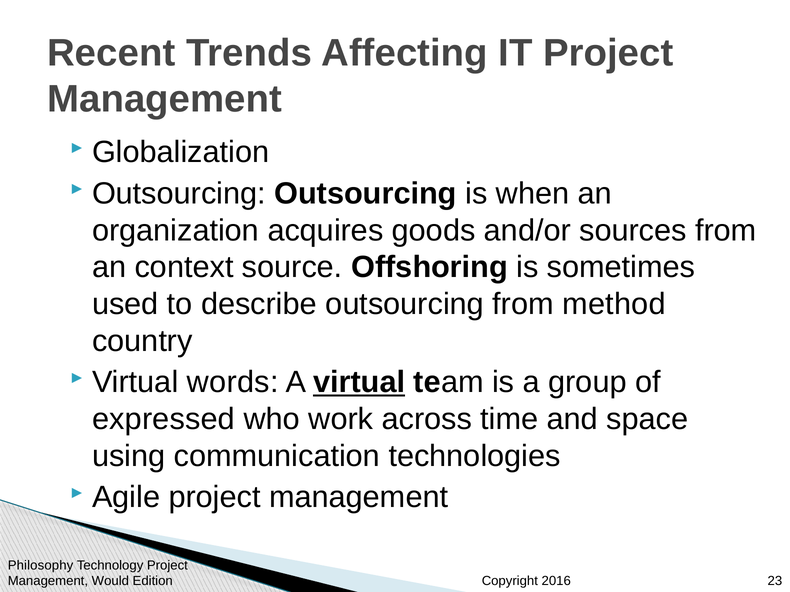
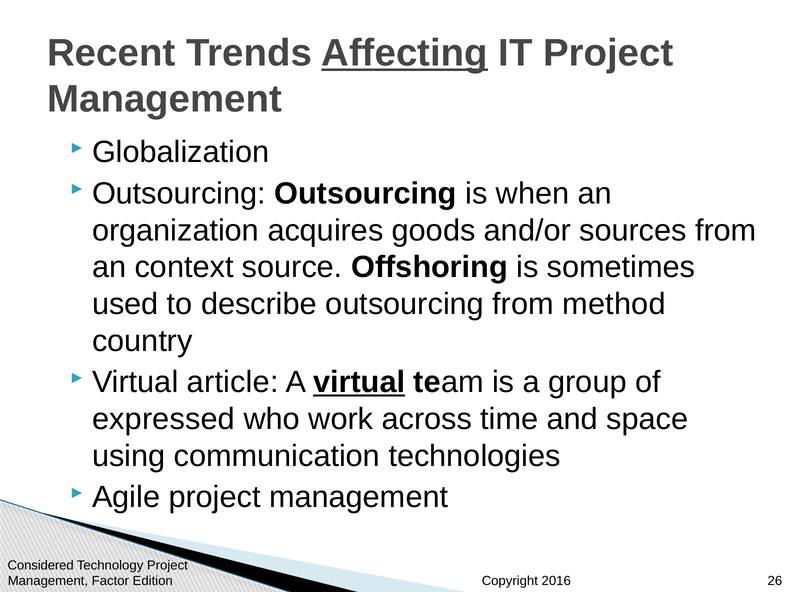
Affecting underline: none -> present
words: words -> article
Philosophy: Philosophy -> Considered
Would: Would -> Factor
23: 23 -> 26
